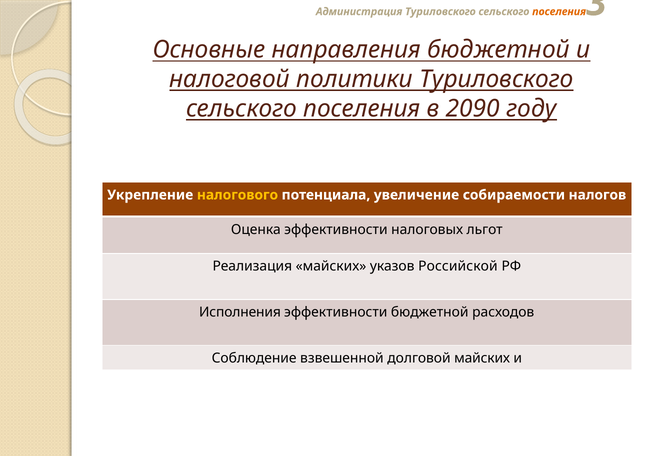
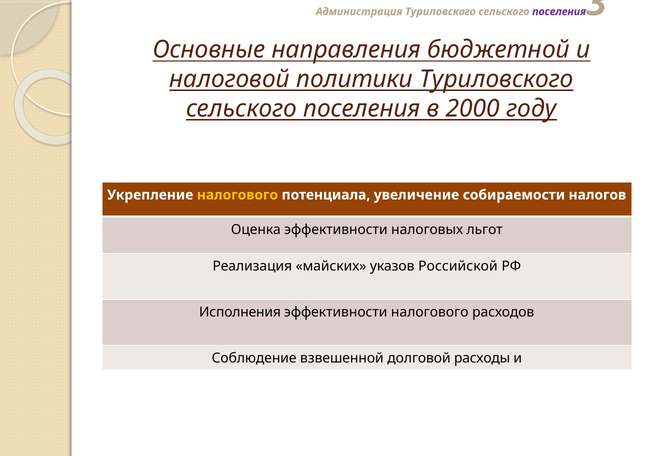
поселения at (559, 12) colour: orange -> purple
2090: 2090 -> 2000
эффективности бюджетной: бюджетной -> налогового
долговой майских: майских -> расходы
